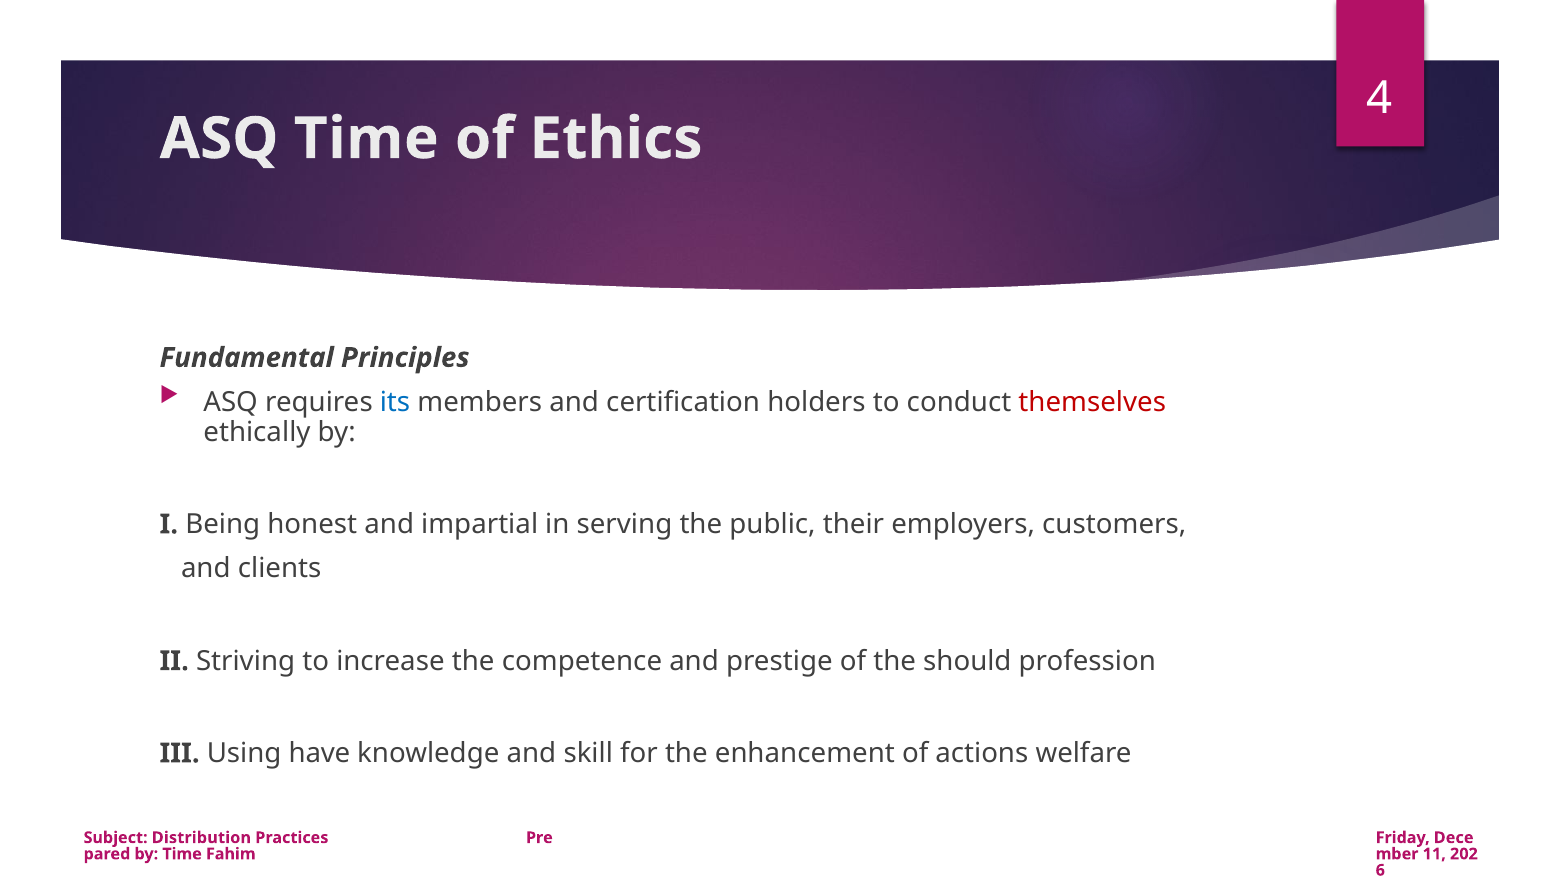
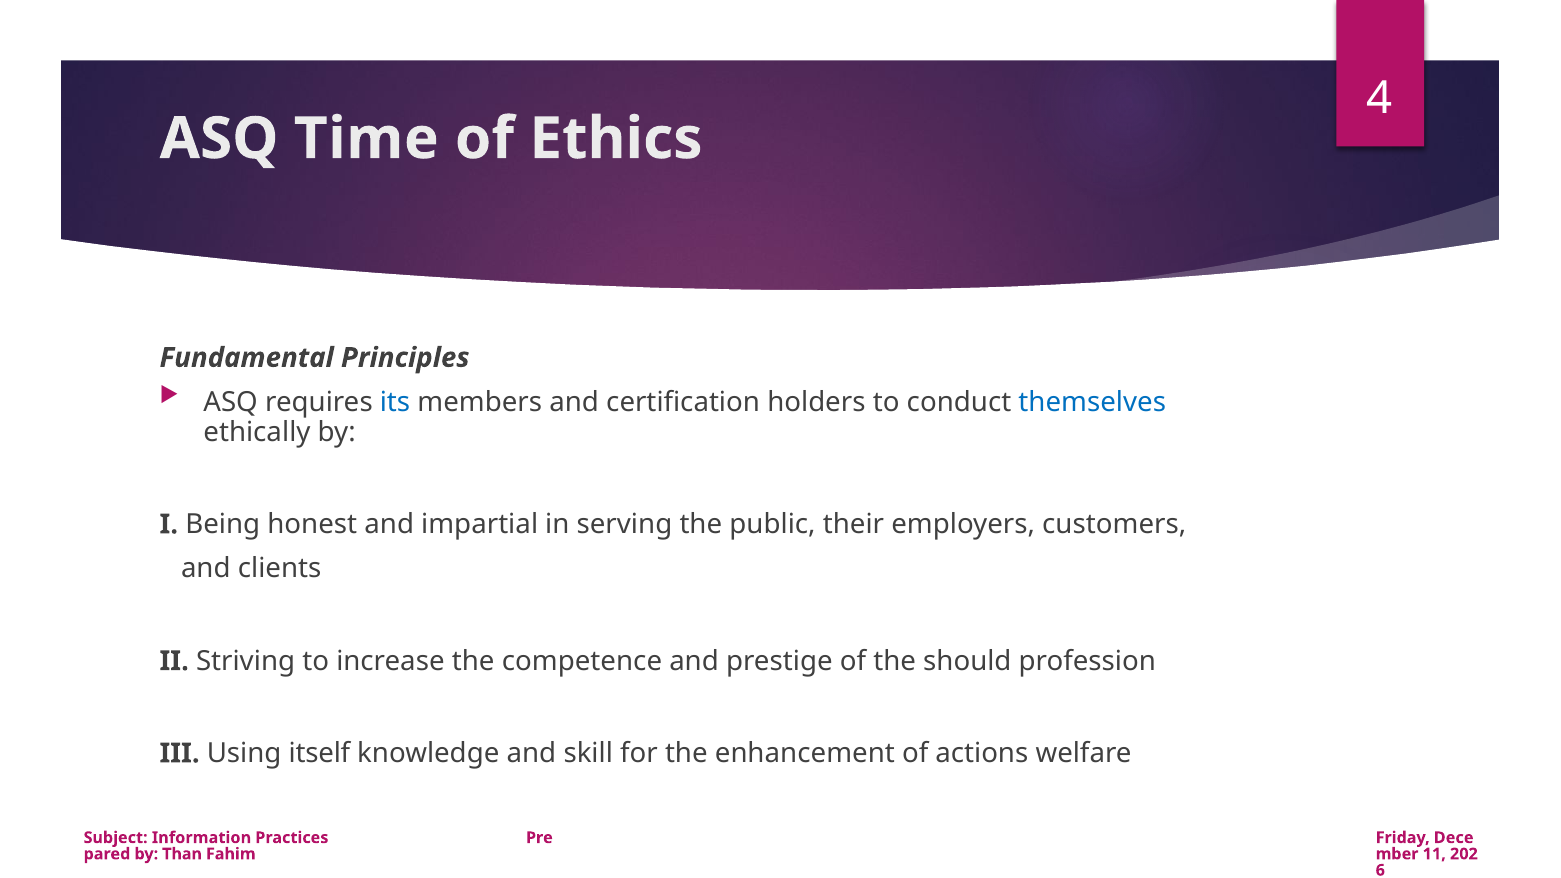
themselves colour: red -> blue
have: have -> itself
Distribution: Distribution -> Information
by Time: Time -> Than
